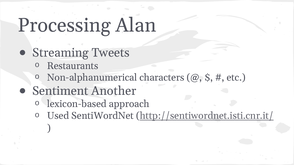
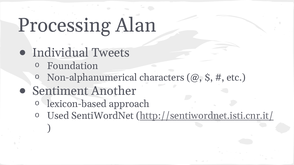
Streaming: Streaming -> Individual
Restaurants: Restaurants -> Foundation
